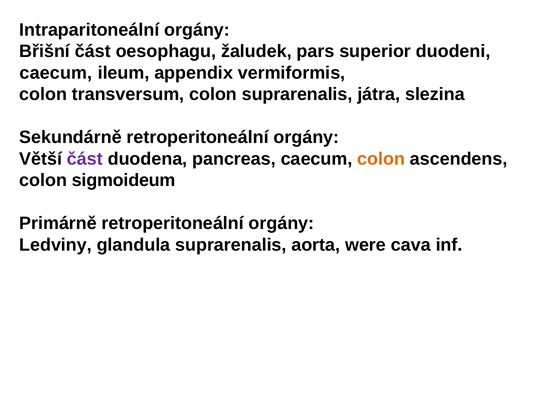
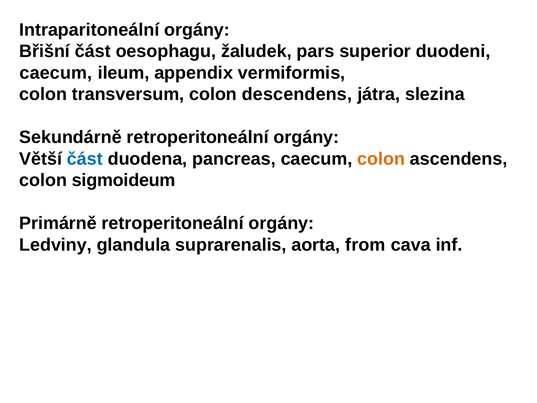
colon suprarenalis: suprarenalis -> descendens
část at (85, 159) colour: purple -> blue
were: were -> from
